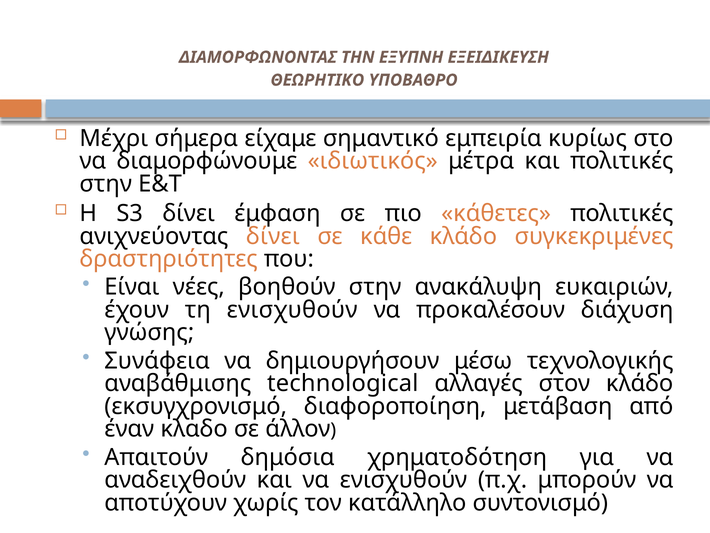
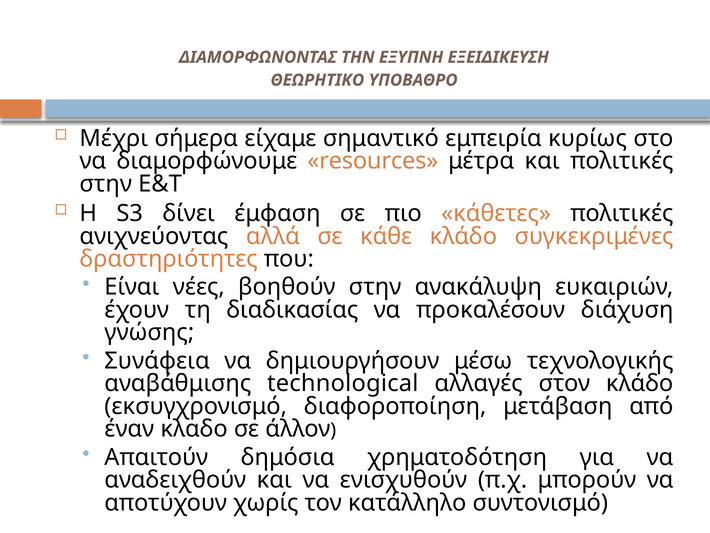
ιδιωτικός: ιδιωτικός -> resources
ανιχνεύοντας δίνει: δίνει -> αλλά
τη ενισχυθούν: ενισχυθούν -> διαδικασίας
